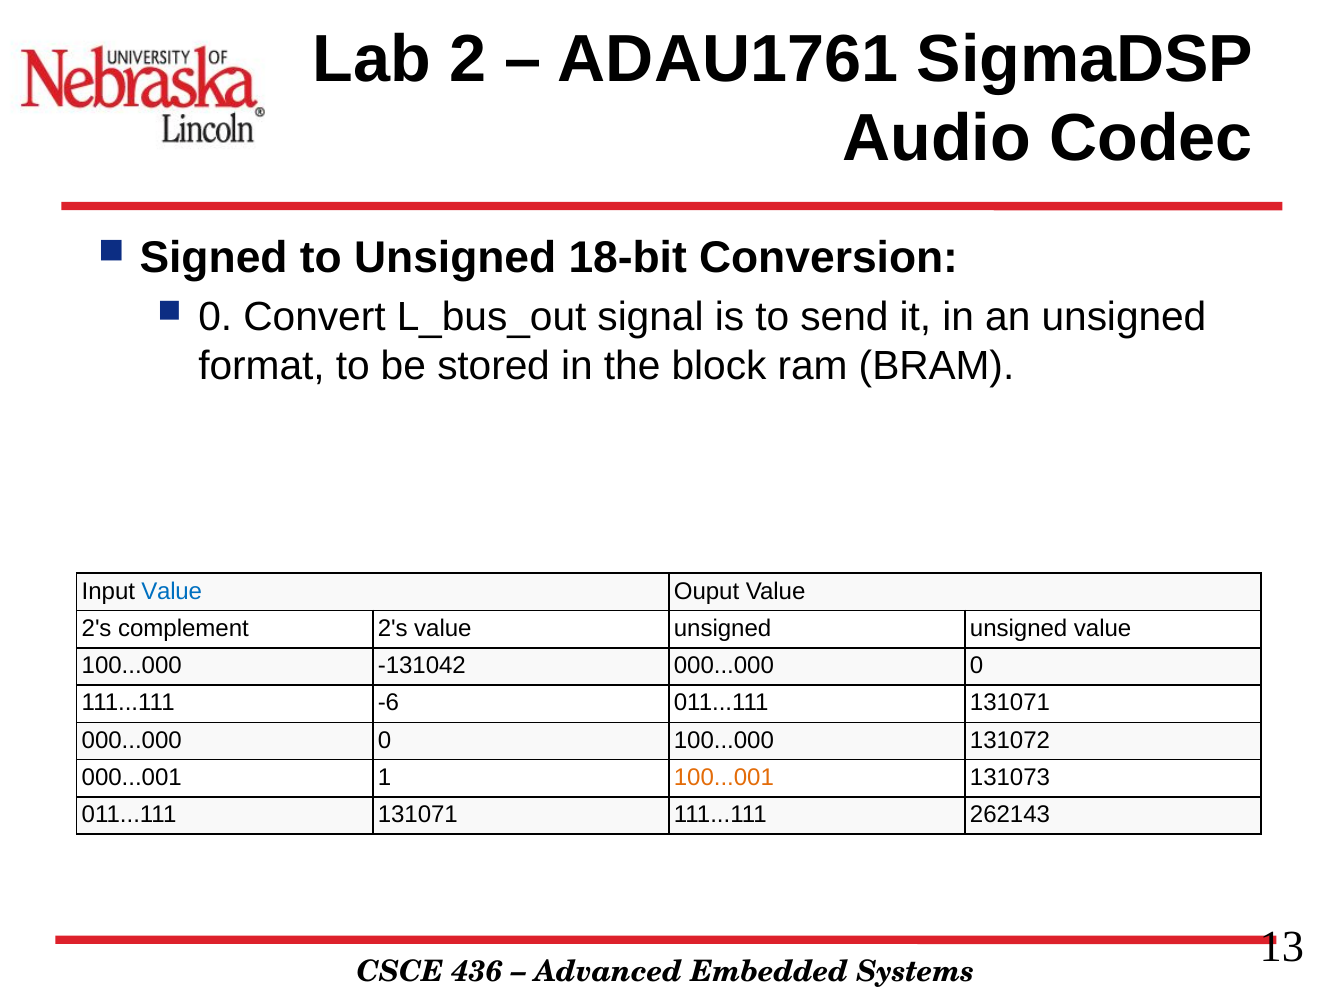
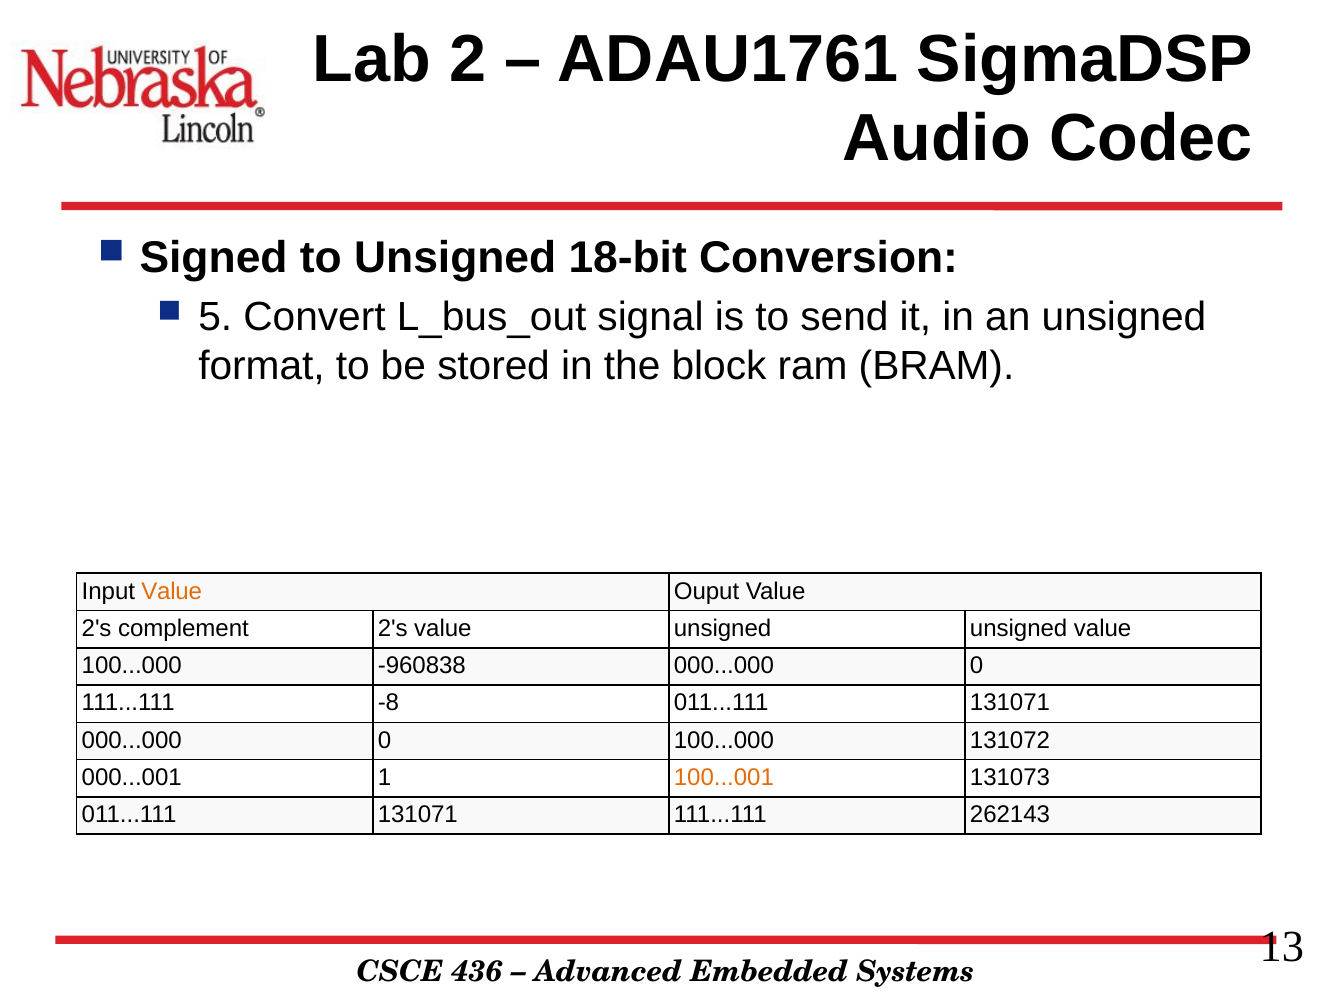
0 at (215, 317): 0 -> 5
Value at (172, 591) colour: blue -> orange
-131042: -131042 -> -960838
-6: -6 -> -8
